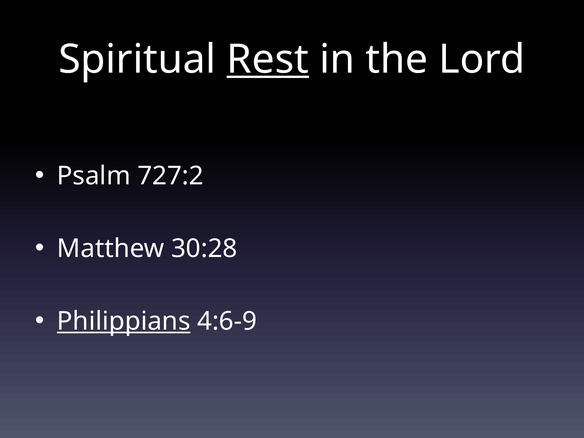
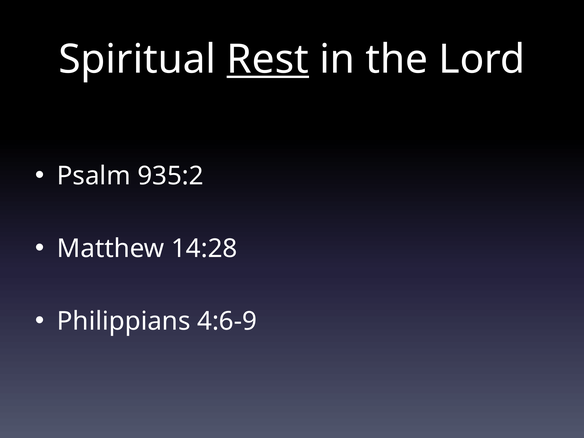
727:2: 727:2 -> 935:2
30:28: 30:28 -> 14:28
Philippians underline: present -> none
